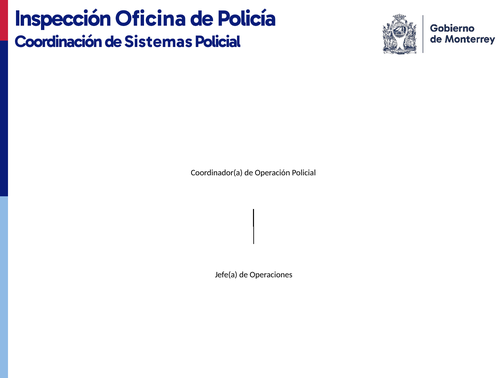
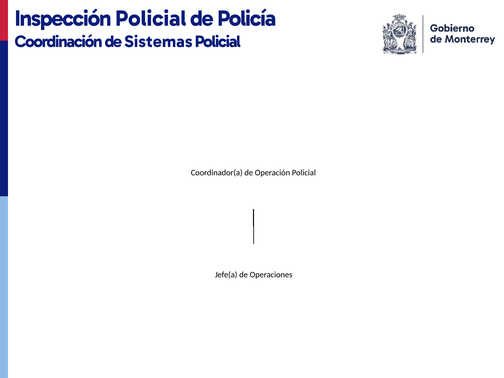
Inspección Oficina: Oficina -> Policial
